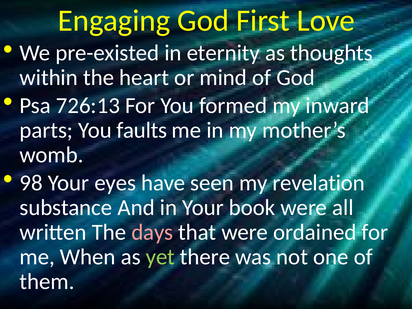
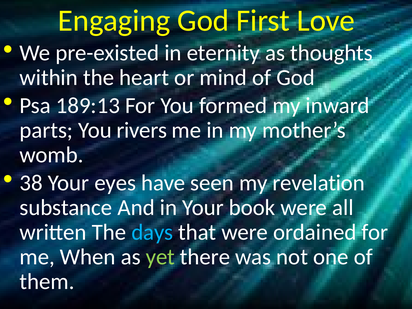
726:13: 726:13 -> 189:13
faults: faults -> rivers
98: 98 -> 38
days colour: pink -> light blue
